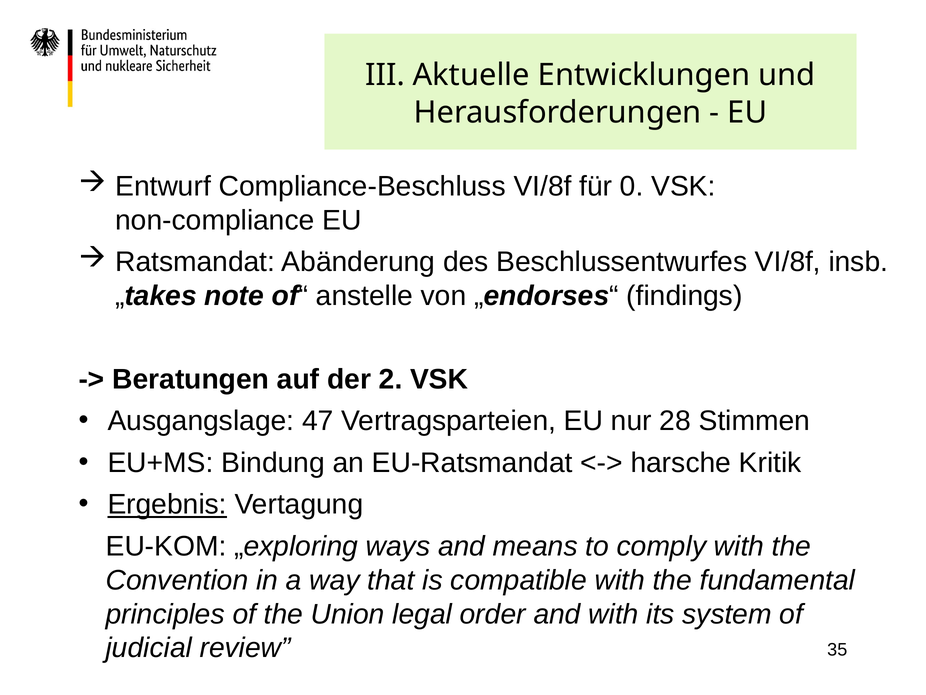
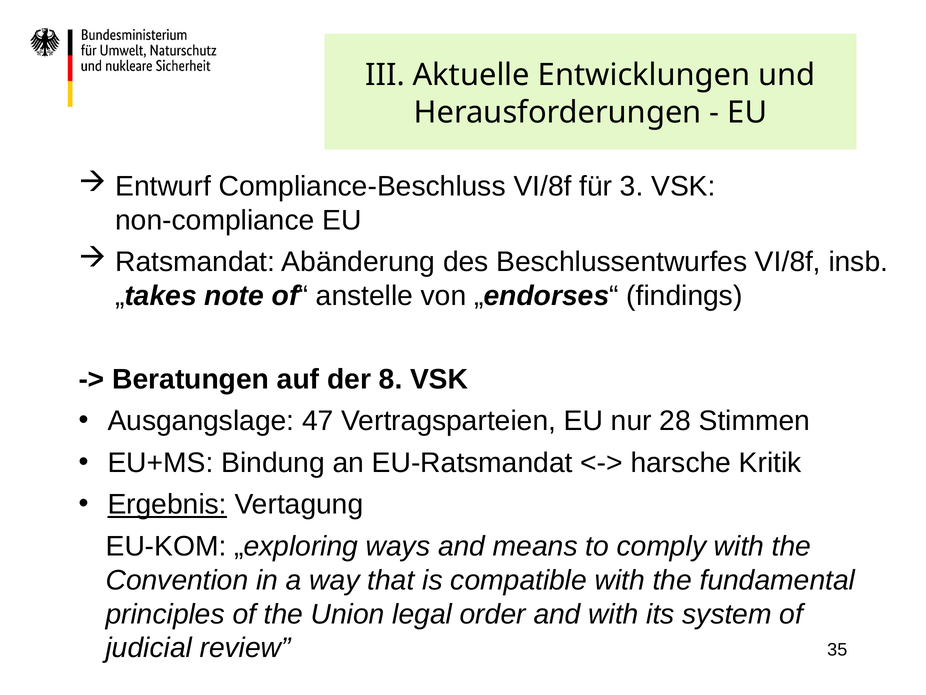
0: 0 -> 3
2: 2 -> 8
